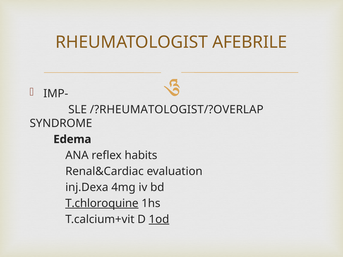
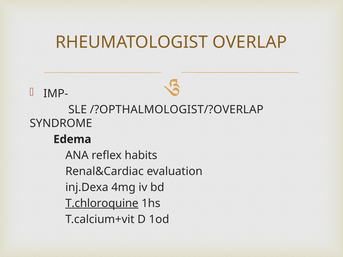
AFEBRILE: AFEBRILE -> OVERLAP
/?RHEUMATOLOGIST/?OVERLAP: /?RHEUMATOLOGIST/?OVERLAP -> /?OPTHALMOLOGIST/?OVERLAP
1od underline: present -> none
